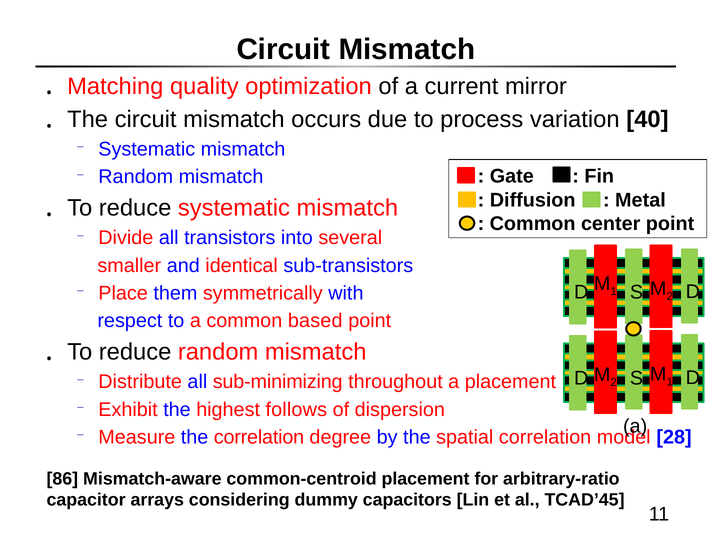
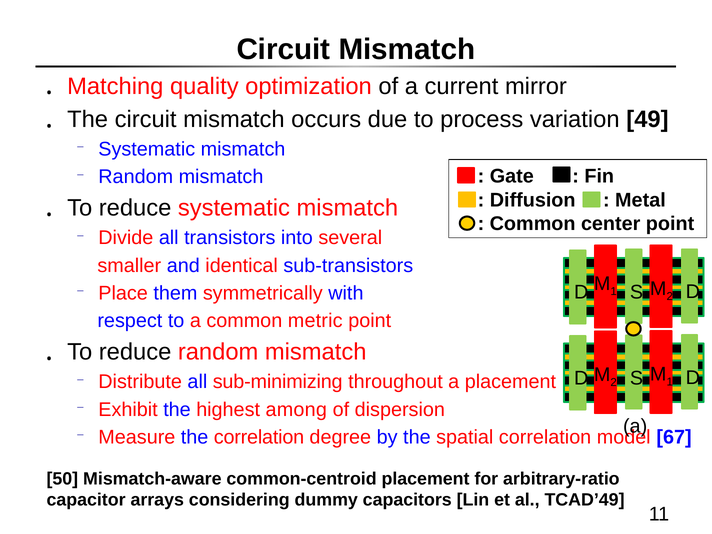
40: 40 -> 49
based: based -> metric
follows: follows -> among
28: 28 -> 67
86: 86 -> 50
TCAD’45: TCAD’45 -> TCAD’49
